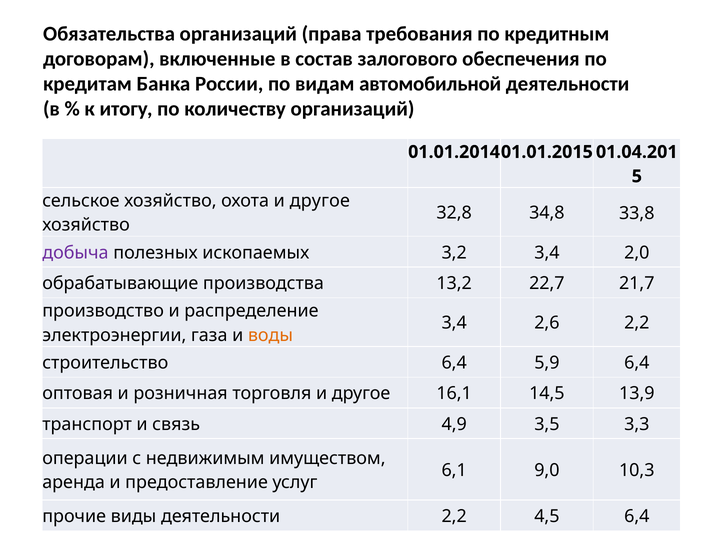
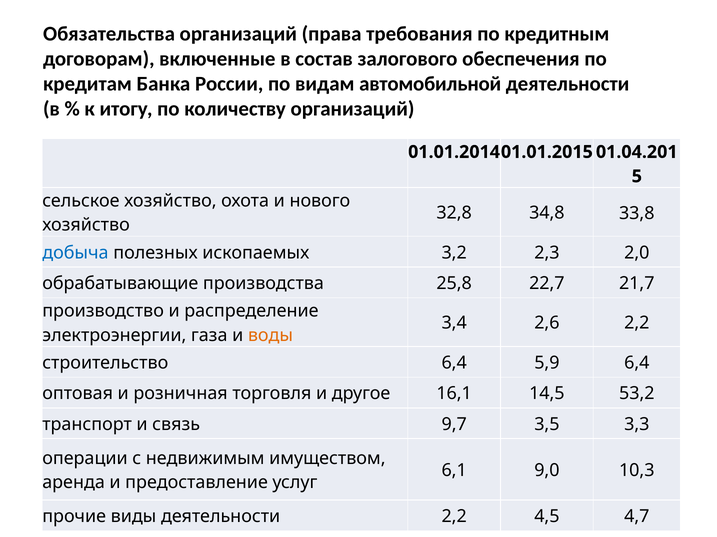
охота и другое: другое -> нового
добыча colour: purple -> blue
3,2 3,4: 3,4 -> 2,3
13,2: 13,2 -> 25,8
13,9: 13,9 -> 53,2
4,9: 4,9 -> 9,7
4,5 6,4: 6,4 -> 4,7
